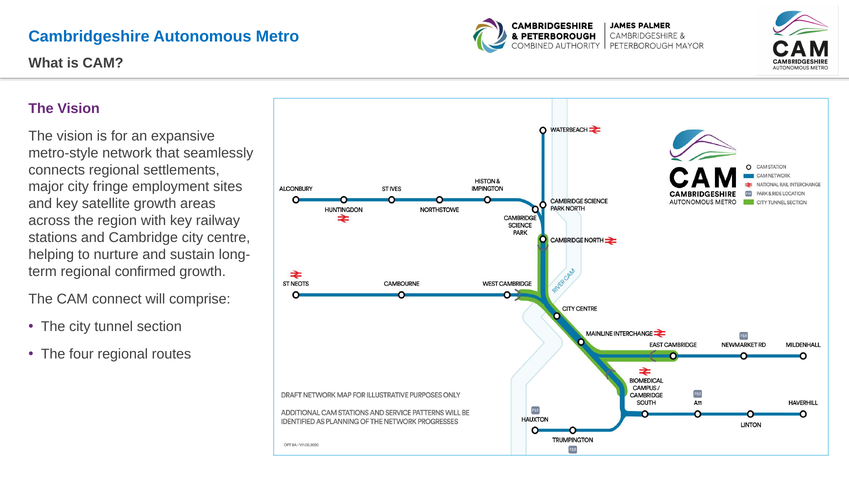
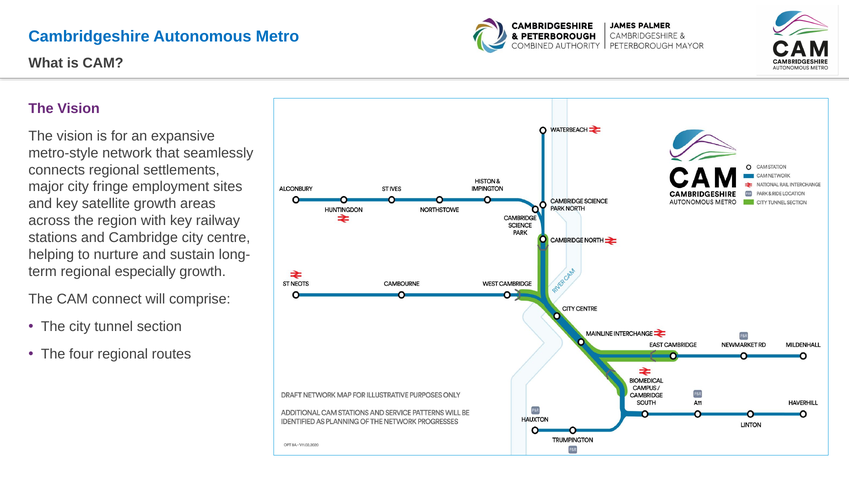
confirmed: confirmed -> especially
